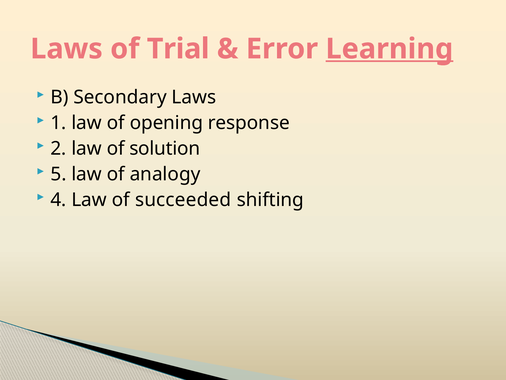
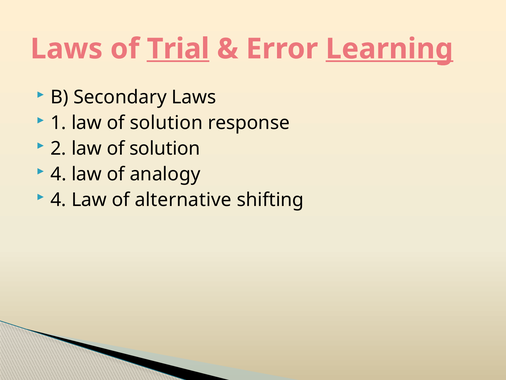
Trial underline: none -> present
1 law of opening: opening -> solution
5 at (58, 174): 5 -> 4
succeeded: succeeded -> alternative
